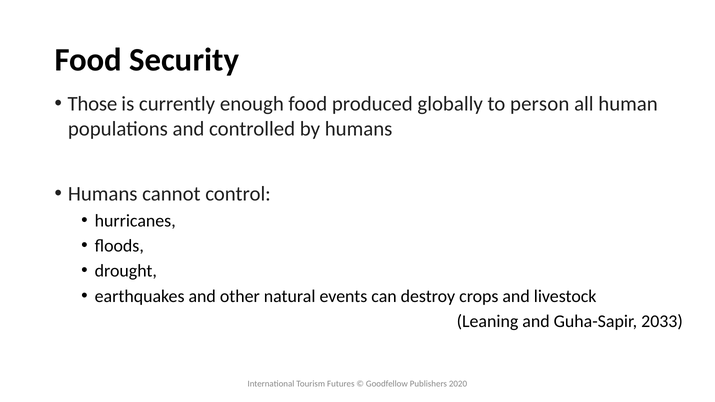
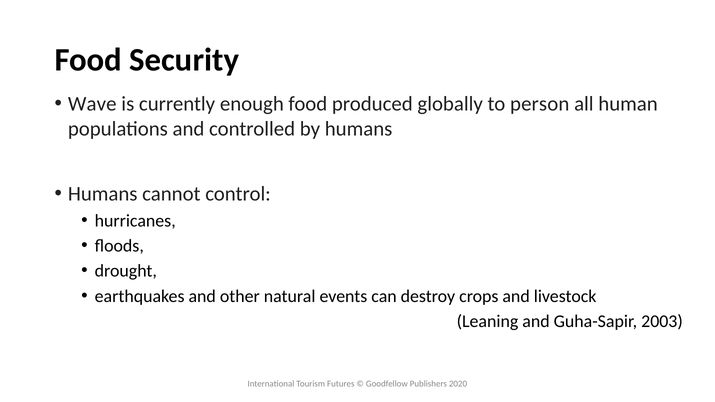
Those: Those -> Wave
2033: 2033 -> 2003
